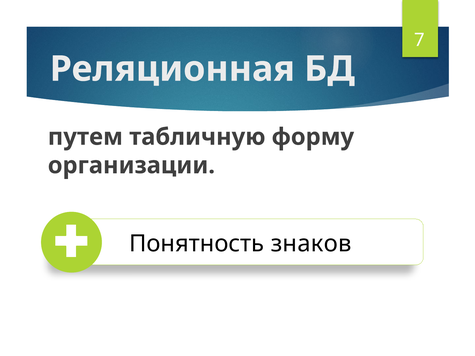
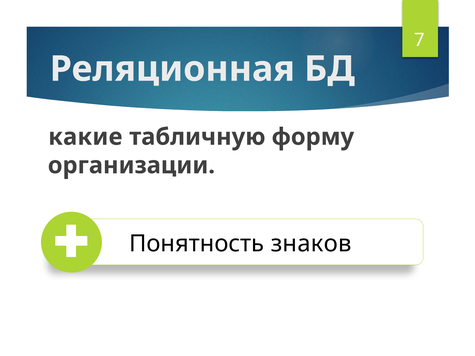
путем: путем -> какие
